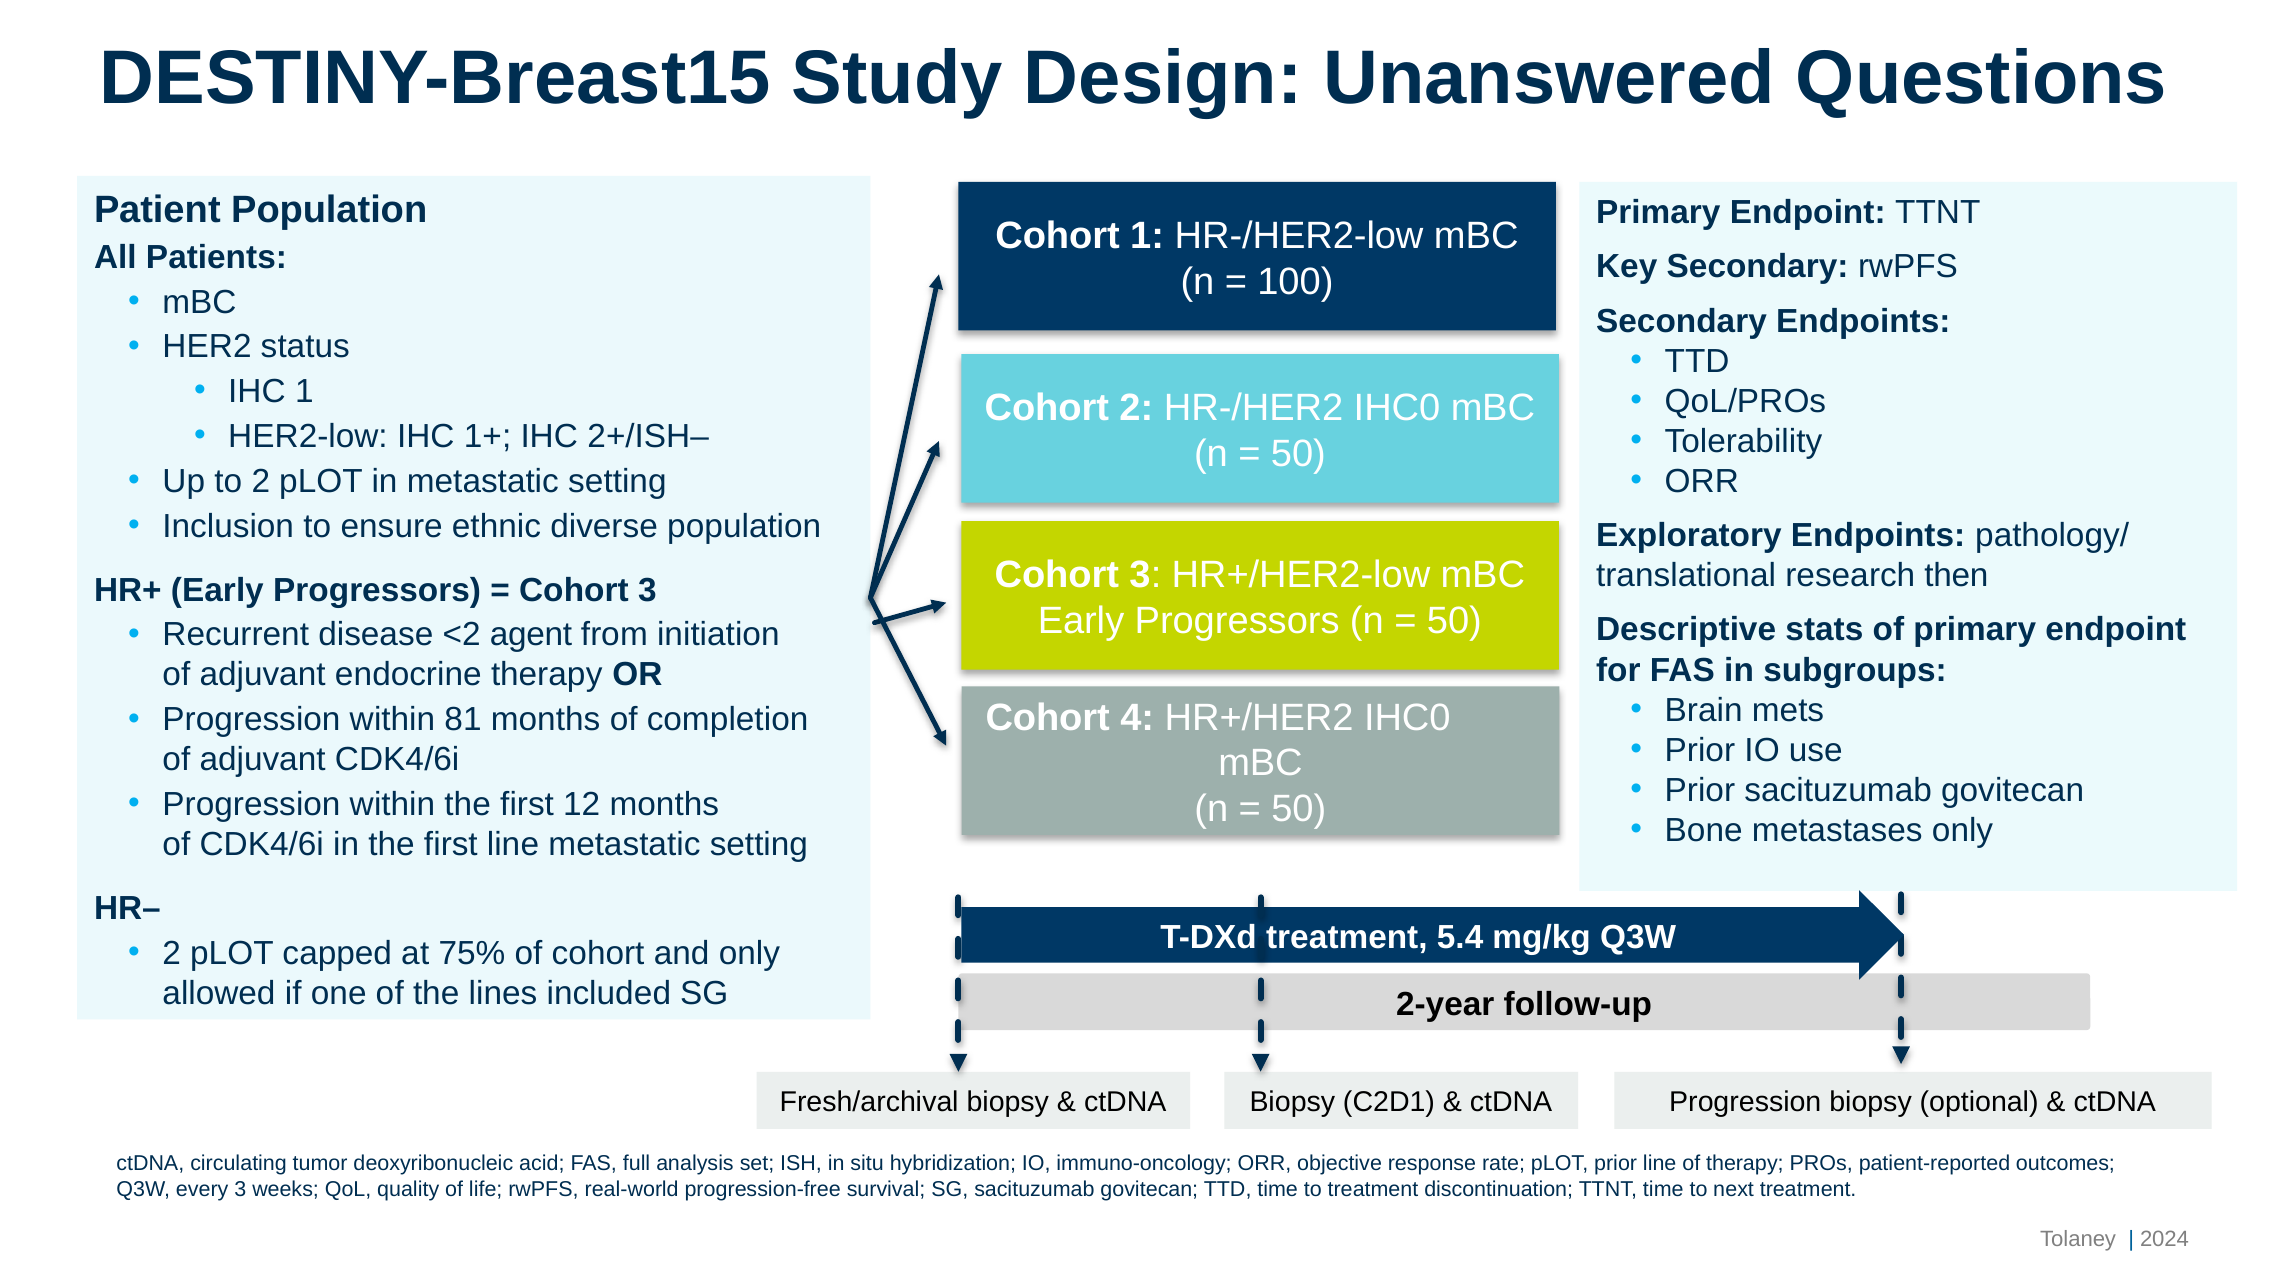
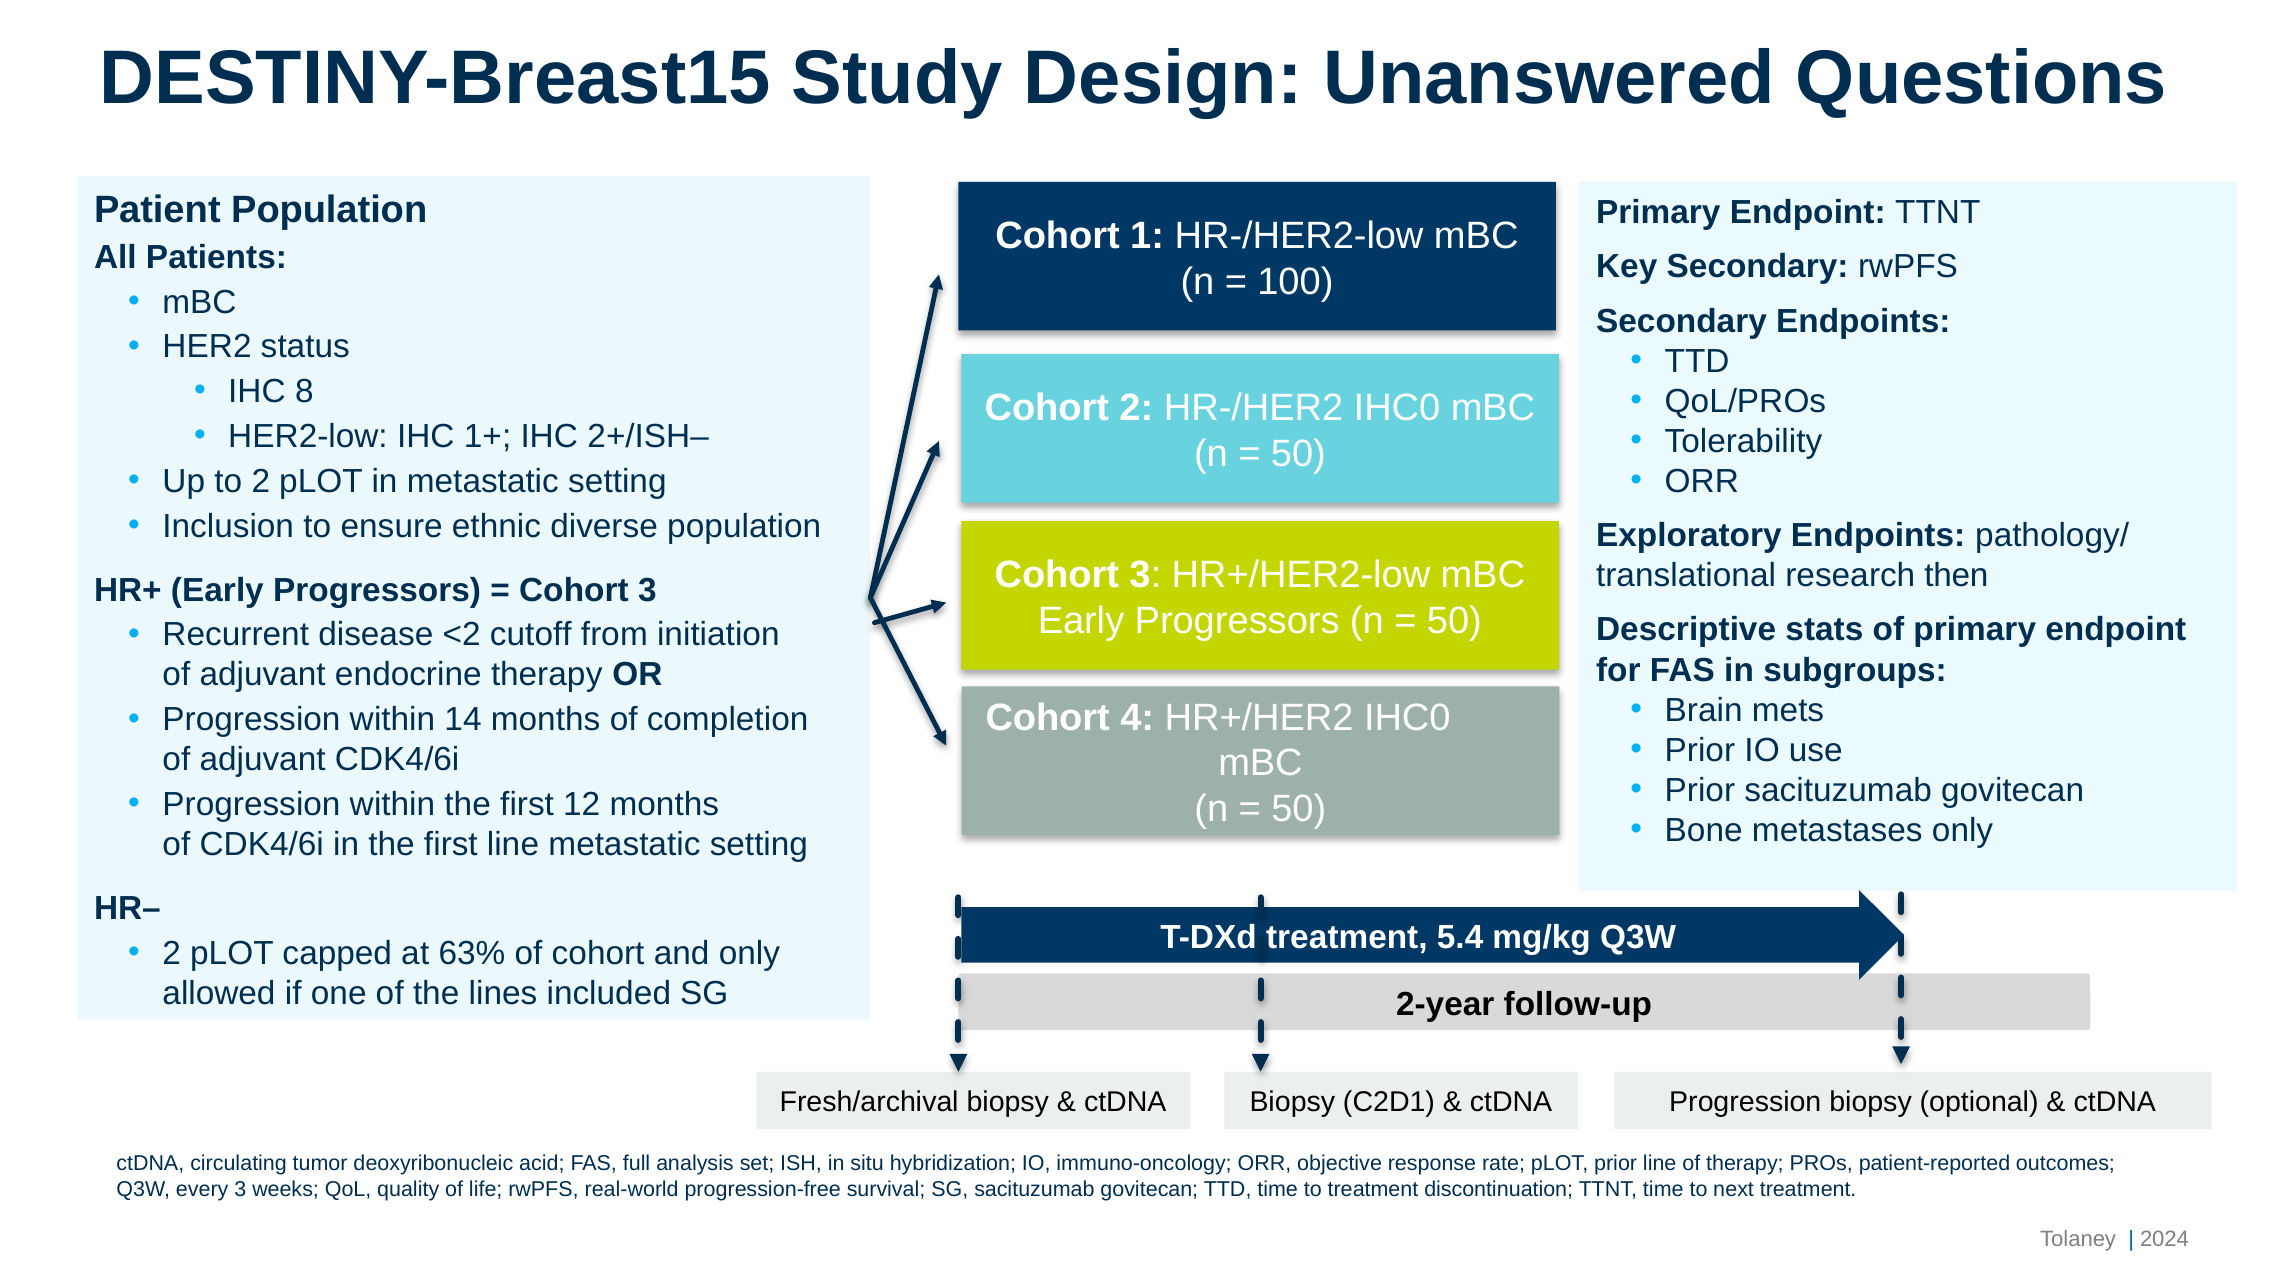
IHC 1: 1 -> 8
agent: agent -> cutoff
81: 81 -> 14
75%: 75% -> 63%
